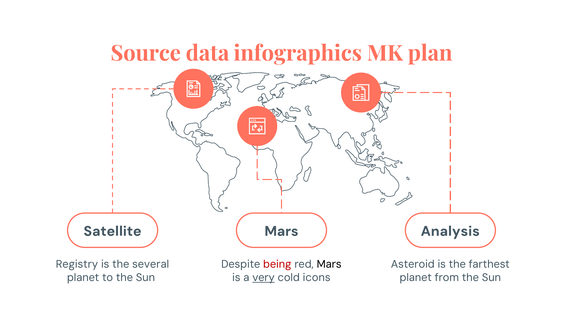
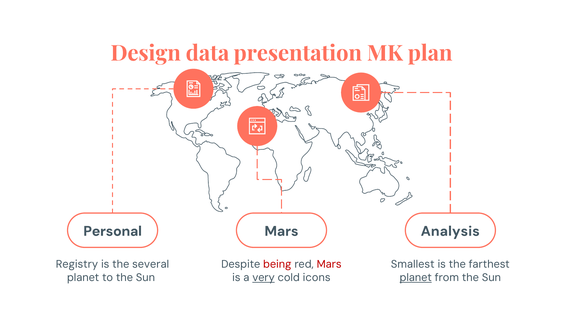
Source: Source -> Design
infographics: infographics -> presentation
Satellite: Satellite -> Personal
Mars at (329, 265) colour: black -> red
Asteroid: Asteroid -> Smallest
planet at (416, 278) underline: none -> present
